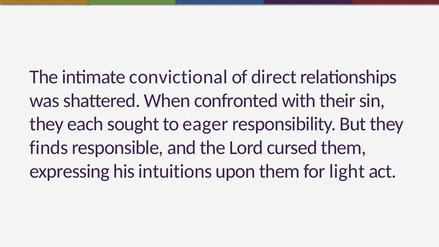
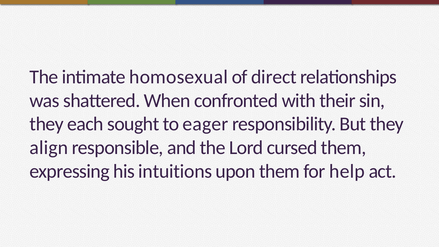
convictional: convictional -> homosexual
finds: finds -> align
light: light -> help
